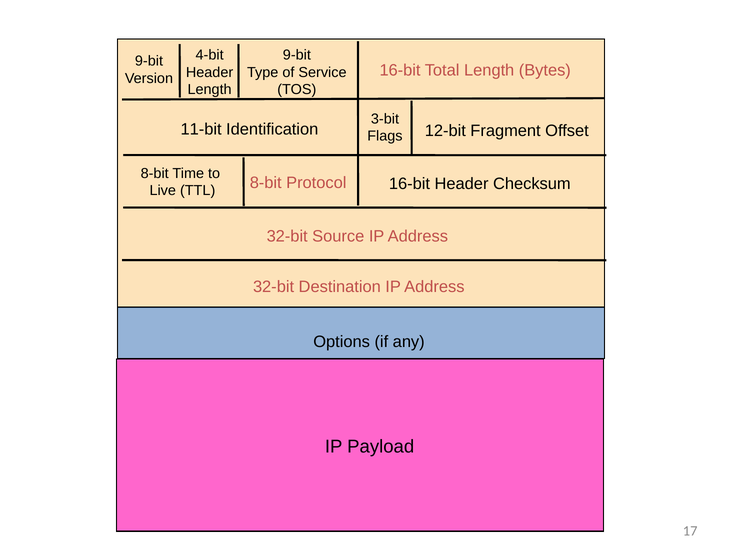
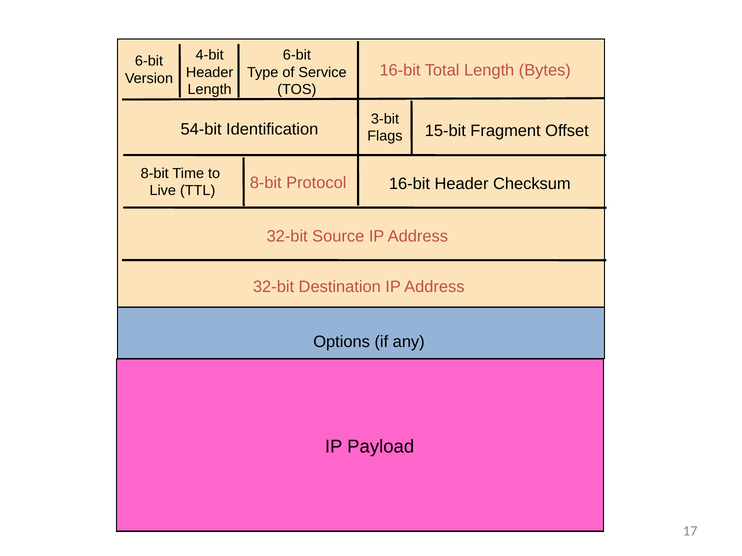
9-bit at (297, 55): 9-bit -> 6-bit
9-bit at (149, 61): 9-bit -> 6-bit
11-bit: 11-bit -> 54-bit
12-bit: 12-bit -> 15-bit
